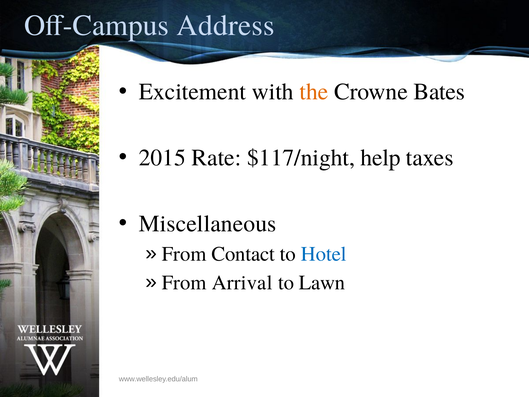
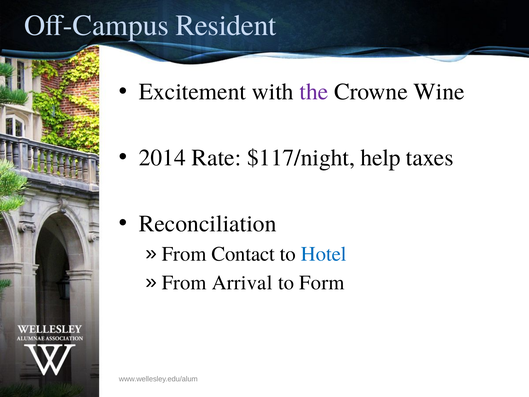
Address: Address -> Resident
the colour: orange -> purple
Bates: Bates -> Wine
2015: 2015 -> 2014
Miscellaneous: Miscellaneous -> Reconciliation
Lawn: Lawn -> Form
